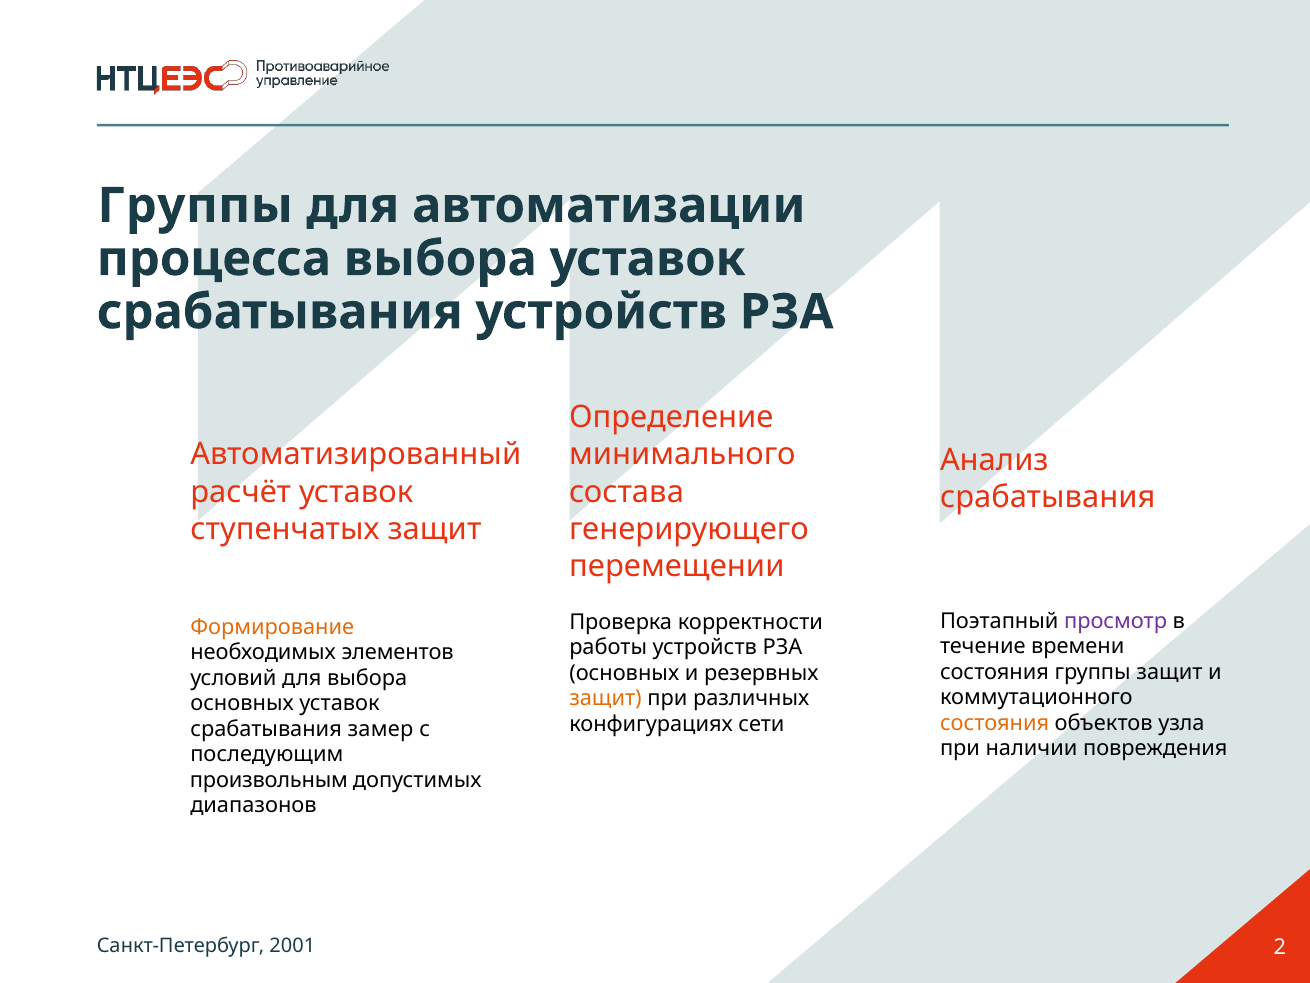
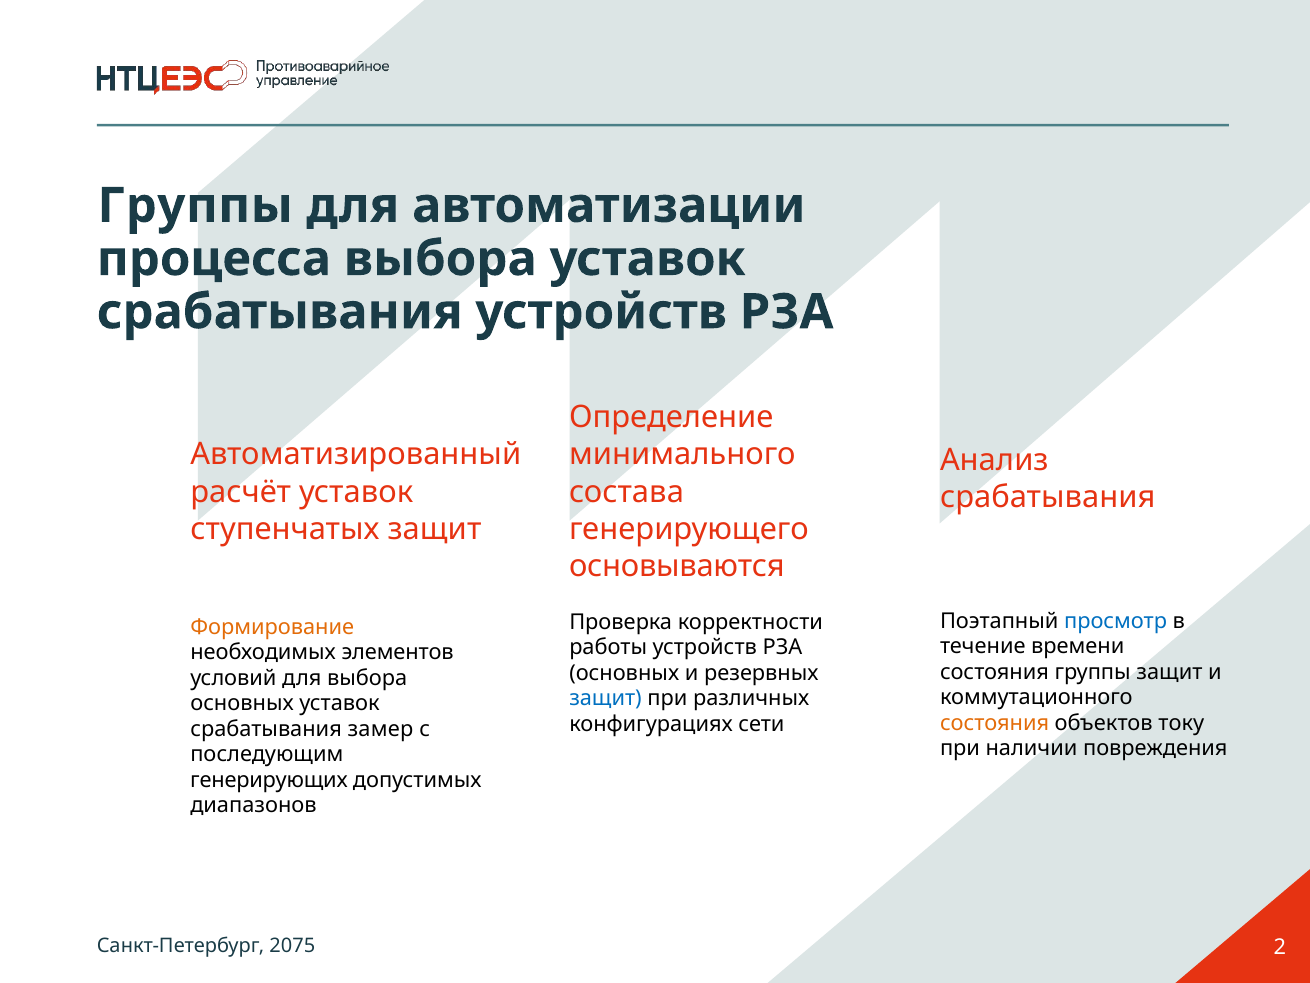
перемещении: перемещении -> основываются
просмотр colour: purple -> blue
защит at (605, 698) colour: orange -> blue
узла: узла -> току
произвольным: произвольным -> генерирующих
2001: 2001 -> 2075
